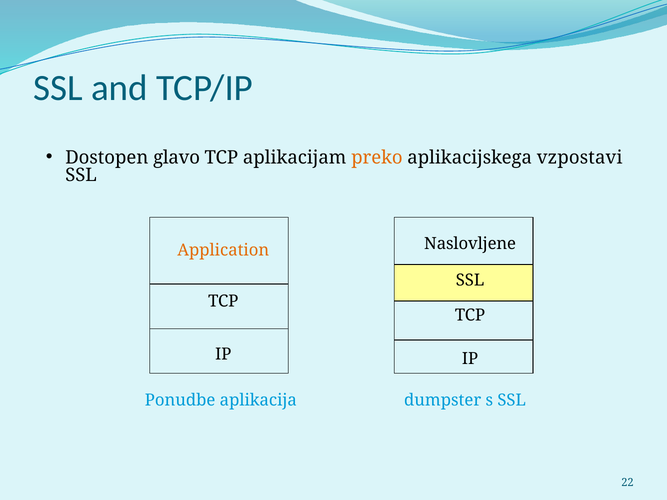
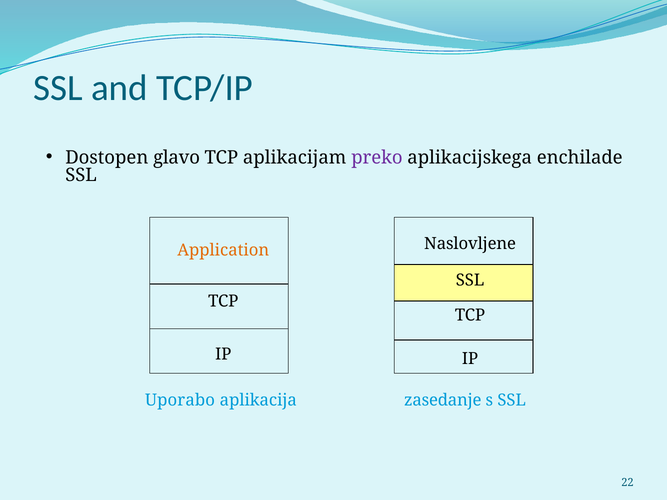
preko colour: orange -> purple
vzpostavi: vzpostavi -> enchilade
Ponudbe: Ponudbe -> Uporabo
dumpster: dumpster -> zasedanje
